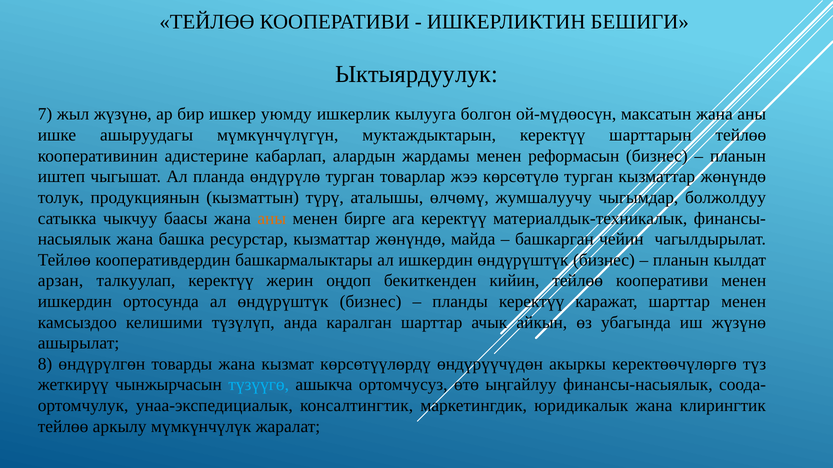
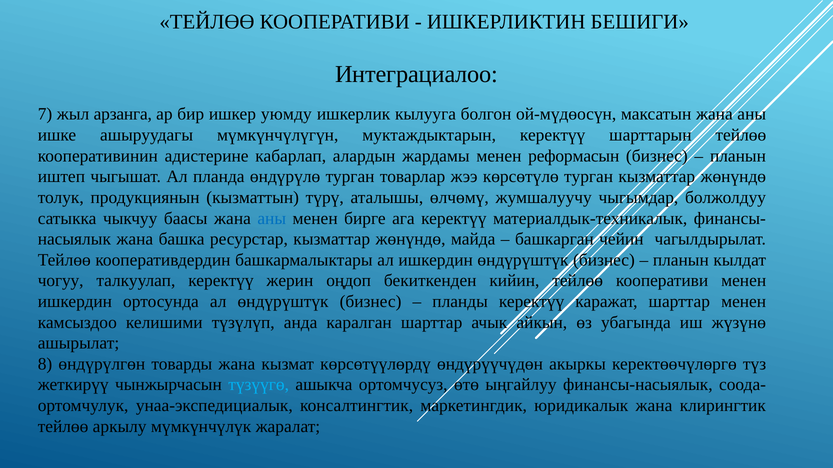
Ыктыярдуулук: Ыктыярдуулук -> Интеграциалоо
жыл жүзүнө: жүзүнө -> арзанга
аны at (272, 219) colour: orange -> blue
арзан: арзан -> чогуу
